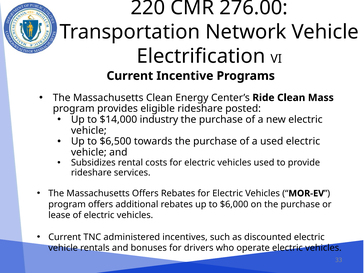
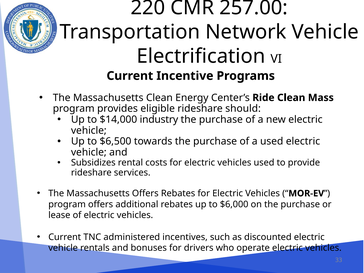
276.00: 276.00 -> 257.00
posted: posted -> should
